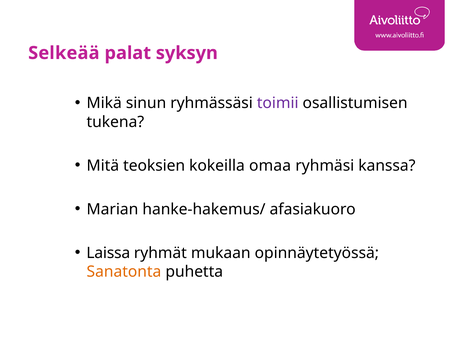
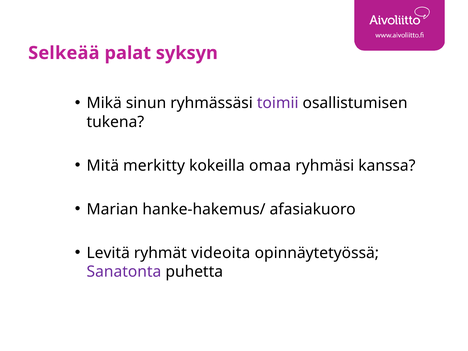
teoksien: teoksien -> merkitty
Laissa: Laissa -> Levitä
mukaan: mukaan -> videoita
Sanatonta colour: orange -> purple
